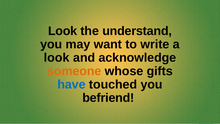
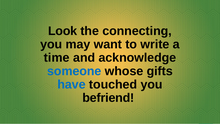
understand: understand -> connecting
look at (57, 58): look -> time
someone colour: orange -> blue
